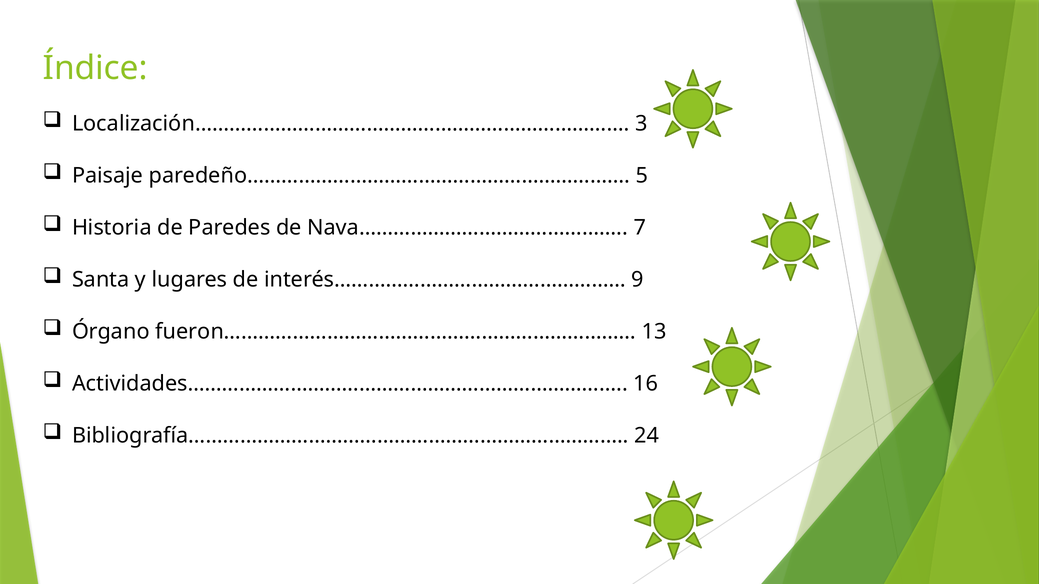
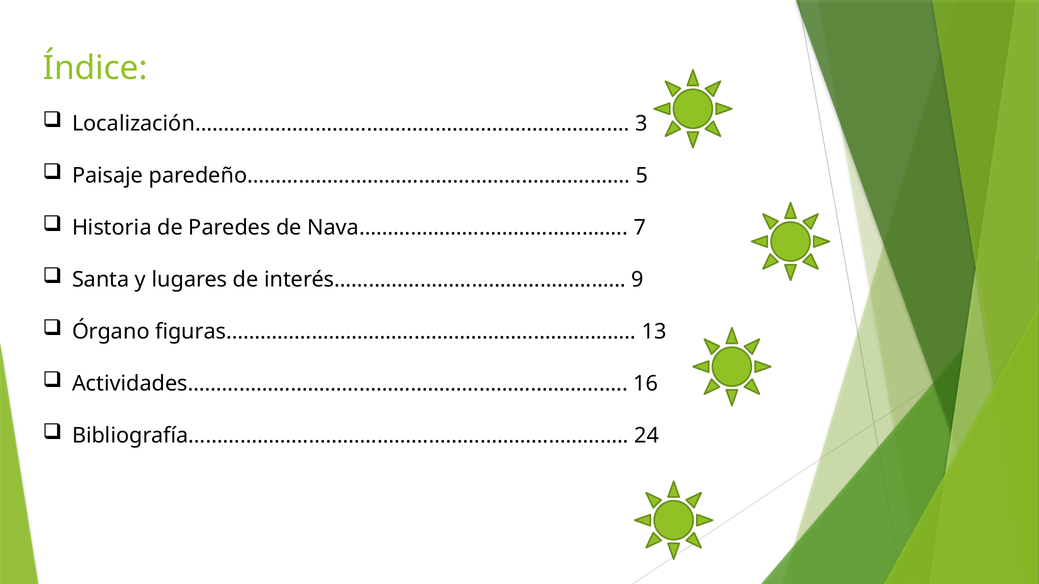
fueron………………………………………………………………: fueron……………………………………………………………… -> figuras………………………………………………………………
